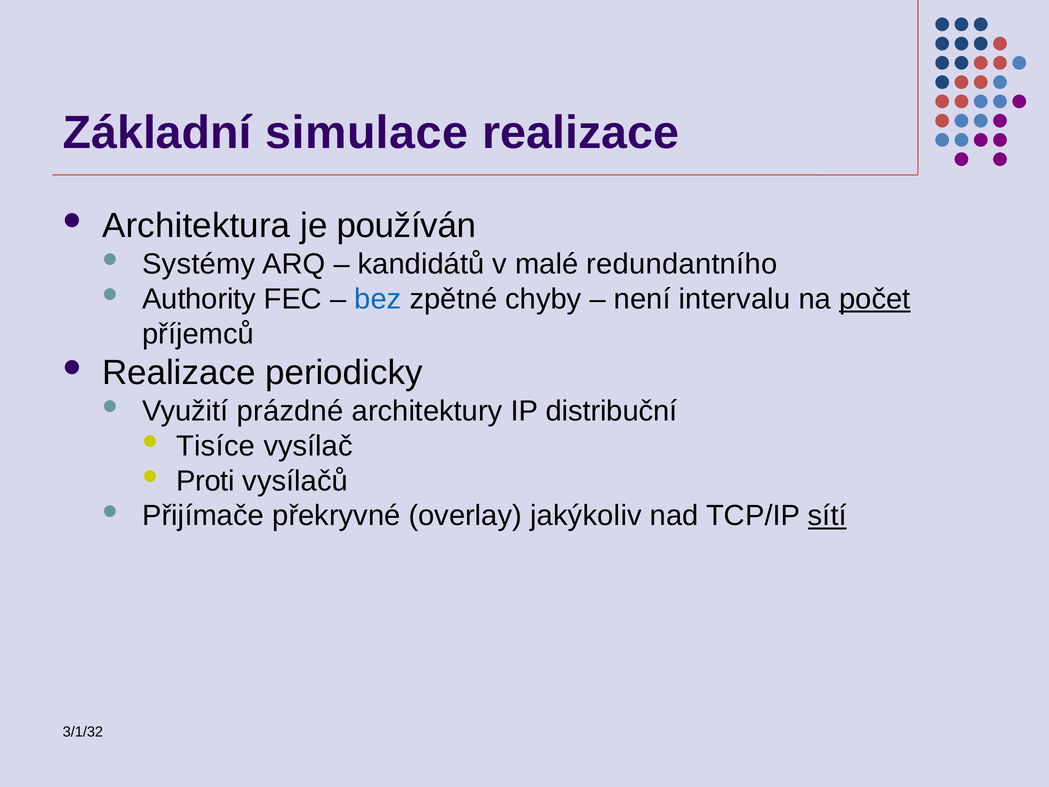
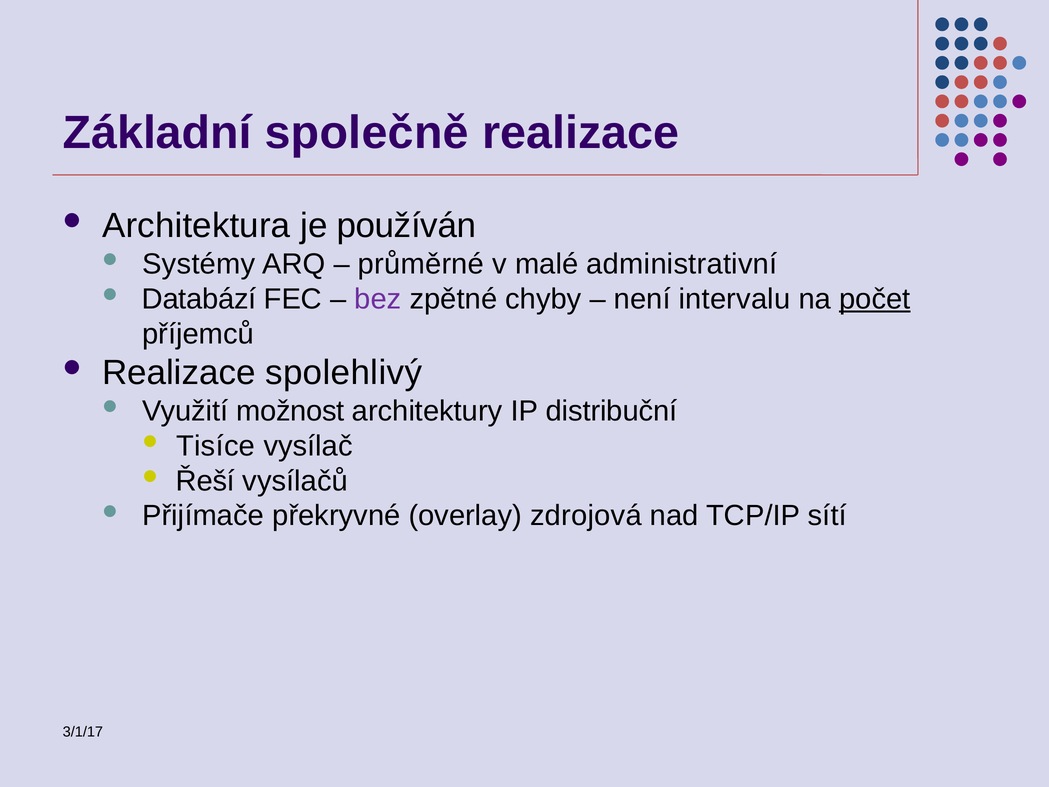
simulace: simulace -> společně
kandidátů: kandidátů -> průměrné
redundantního: redundantního -> administrativní
Authority: Authority -> Databází
bez colour: blue -> purple
periodicky: periodicky -> spolehlivý
prázdné: prázdné -> možnost
Proti: Proti -> Řeší
jakýkoliv: jakýkoliv -> zdrojová
sítí underline: present -> none
3/1/32: 3/1/32 -> 3/1/17
